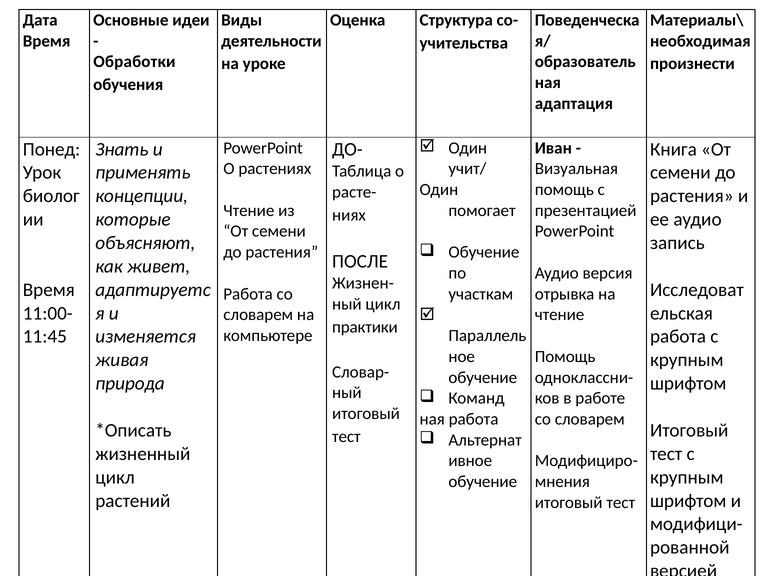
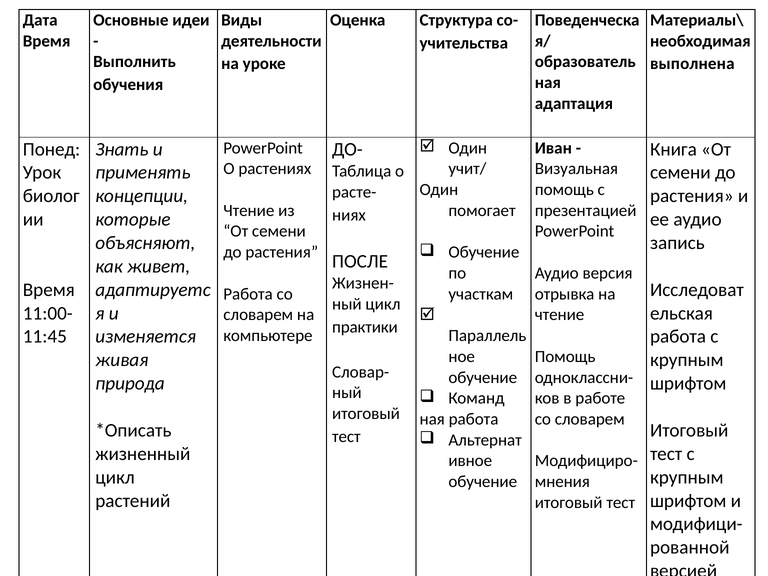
Обработки: Обработки -> Выполнить
произнести: произнести -> выполнена
